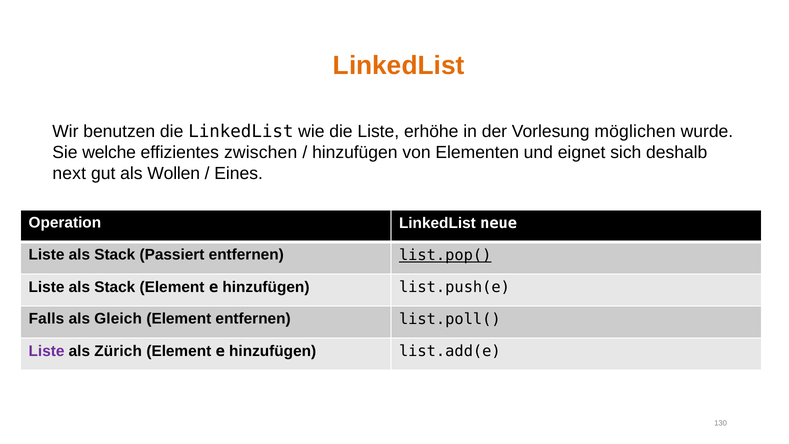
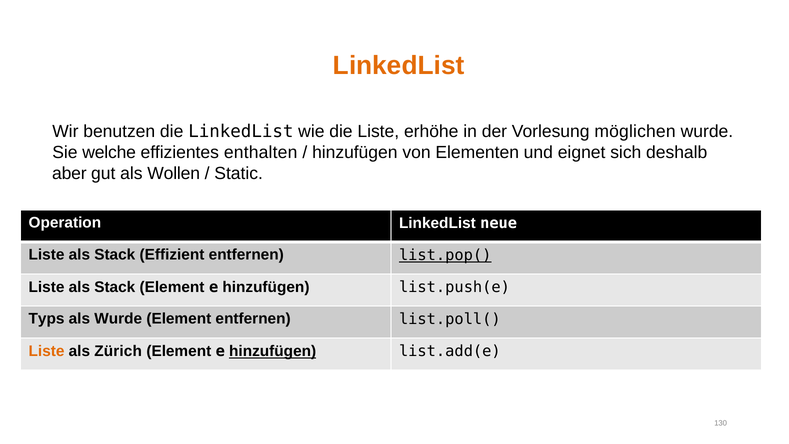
zwischen: zwischen -> enthalten
next: next -> aber
Eines: Eines -> Static
Passiert: Passiert -> Effizient
Falls: Falls -> Typs
als Gleich: Gleich -> Wurde
Liste at (47, 351) colour: purple -> orange
hinzufügen at (273, 351) underline: none -> present
